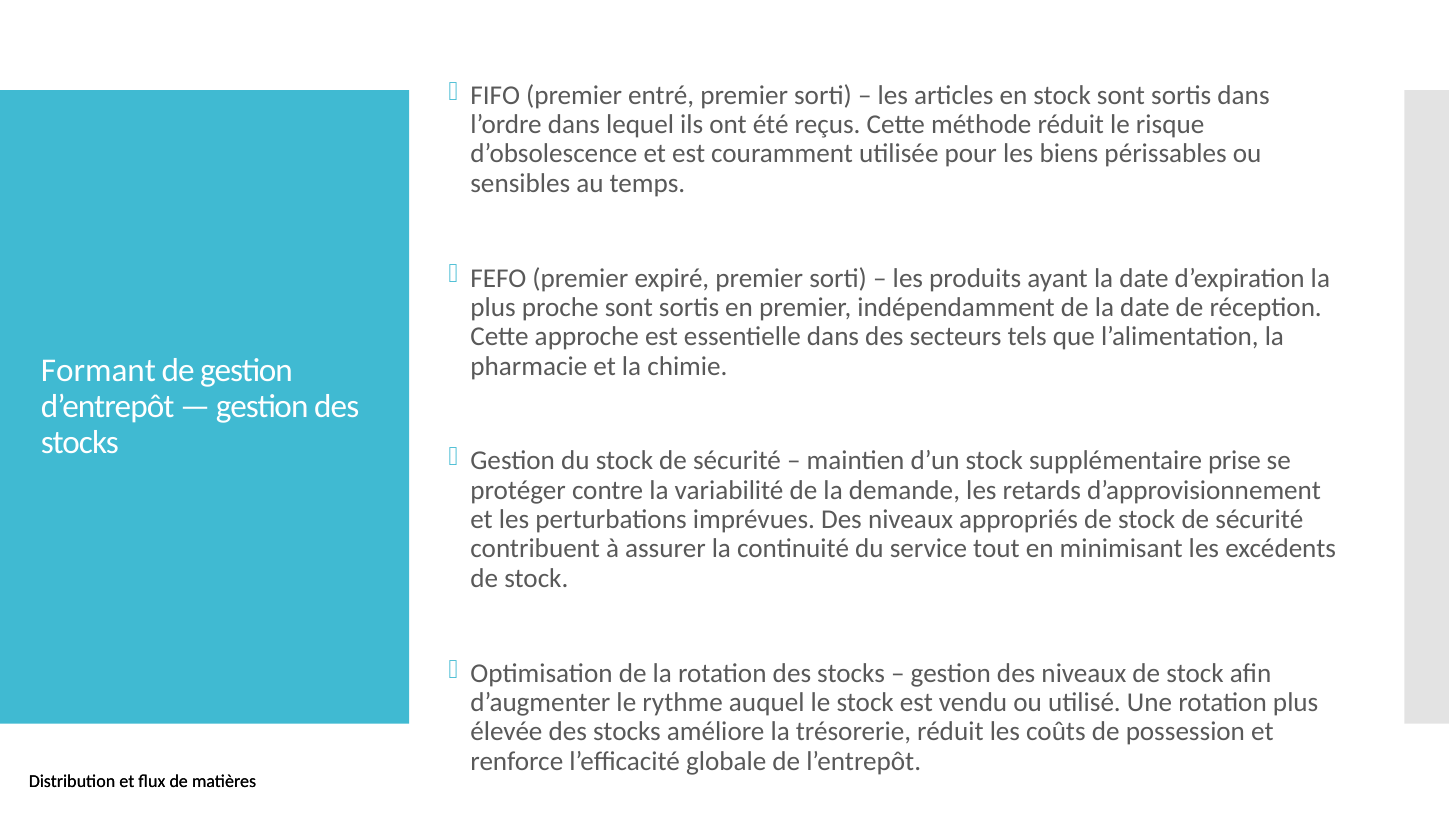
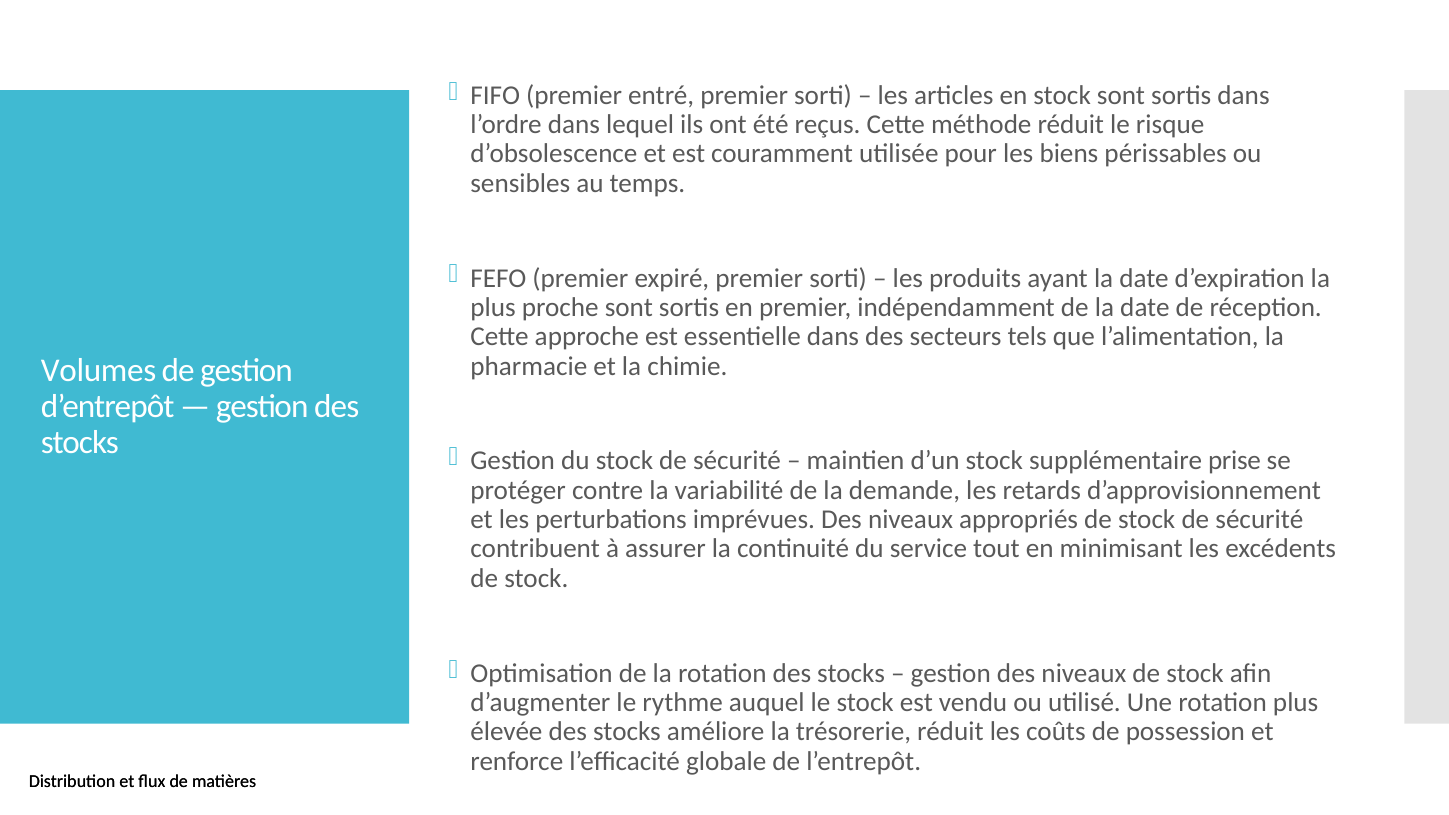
Formant: Formant -> Volumes
